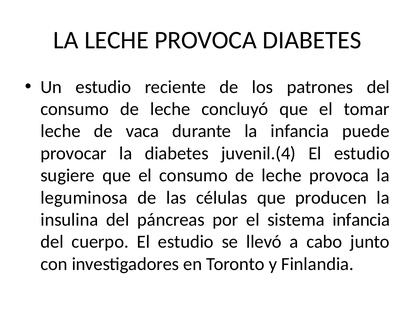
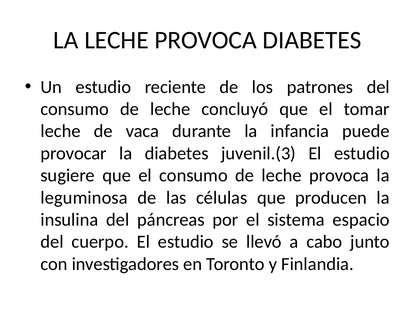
juvenil.(4: juvenil.(4 -> juvenil.(3
sistema infancia: infancia -> espacio
